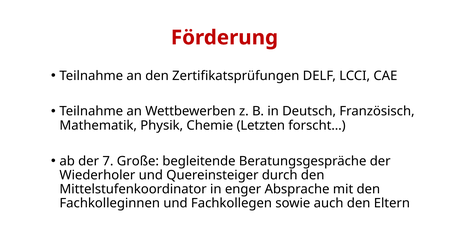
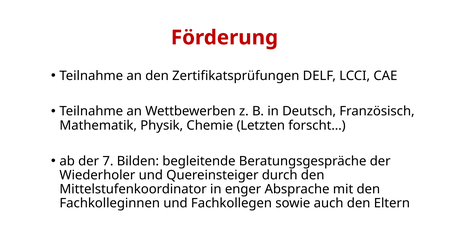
Große: Große -> Bilden
